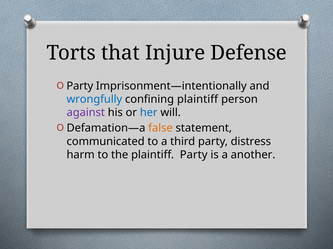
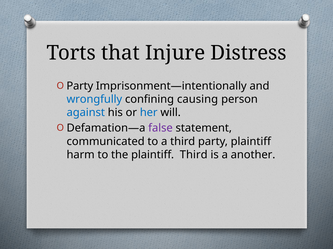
Defense: Defense -> Distress
confining plaintiff: plaintiff -> causing
against colour: purple -> blue
false colour: orange -> purple
party distress: distress -> plaintiff
plaintiff Party: Party -> Third
